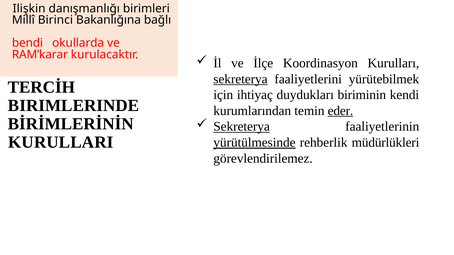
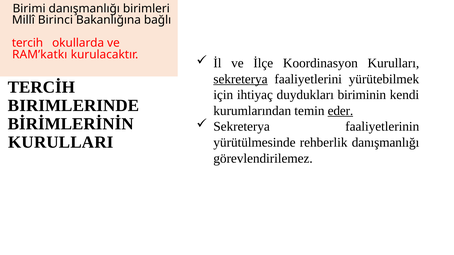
Ilişkin: Ilişkin -> Birimi
bendi: bendi -> tercih
RAM’karar: RAM’karar -> RAM’katkı
Sekreterya at (242, 127) underline: present -> none
yürütülmesinde underline: present -> none
rehberlik müdürlükleri: müdürlükleri -> danışmanlığı
